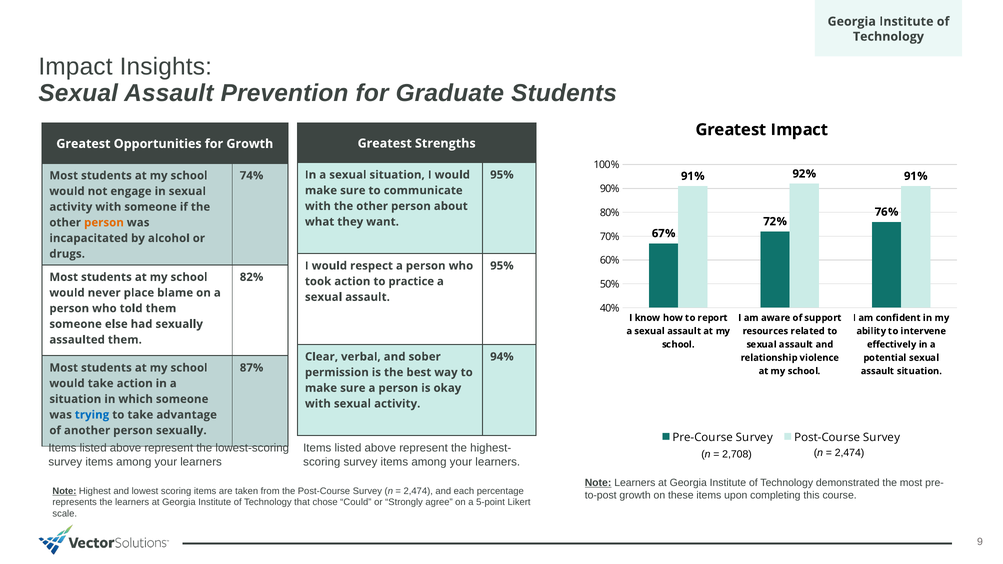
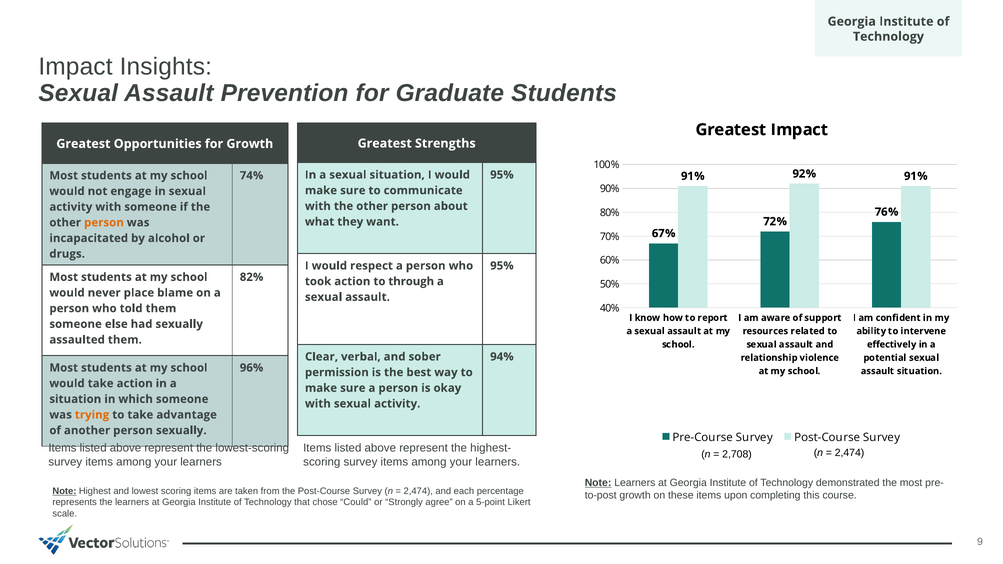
practice: practice -> through
87%: 87% -> 96%
trying colour: blue -> orange
